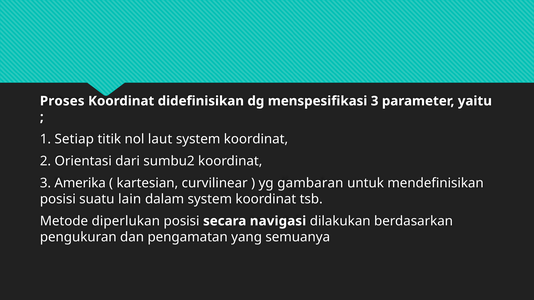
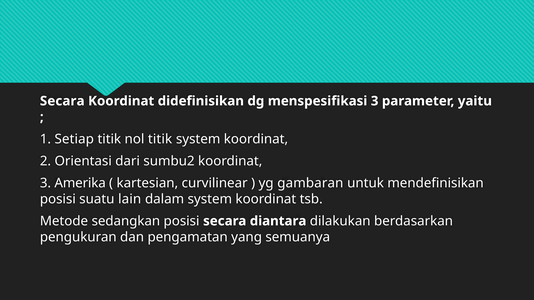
Proses at (62, 101): Proses -> Secara
nol laut: laut -> titik
diperlukan: diperlukan -> sedangkan
navigasi: navigasi -> diantara
